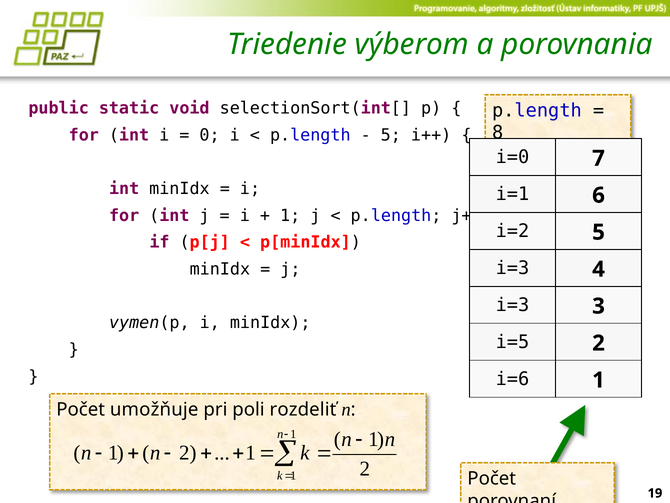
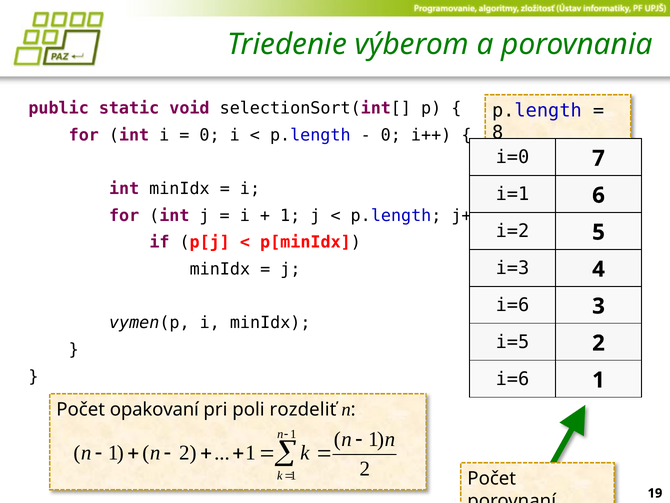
5 at (391, 135): 5 -> 0
i=3 at (512, 305): i=3 -> i=6
umožňuje: umožňuje -> opakovaní
